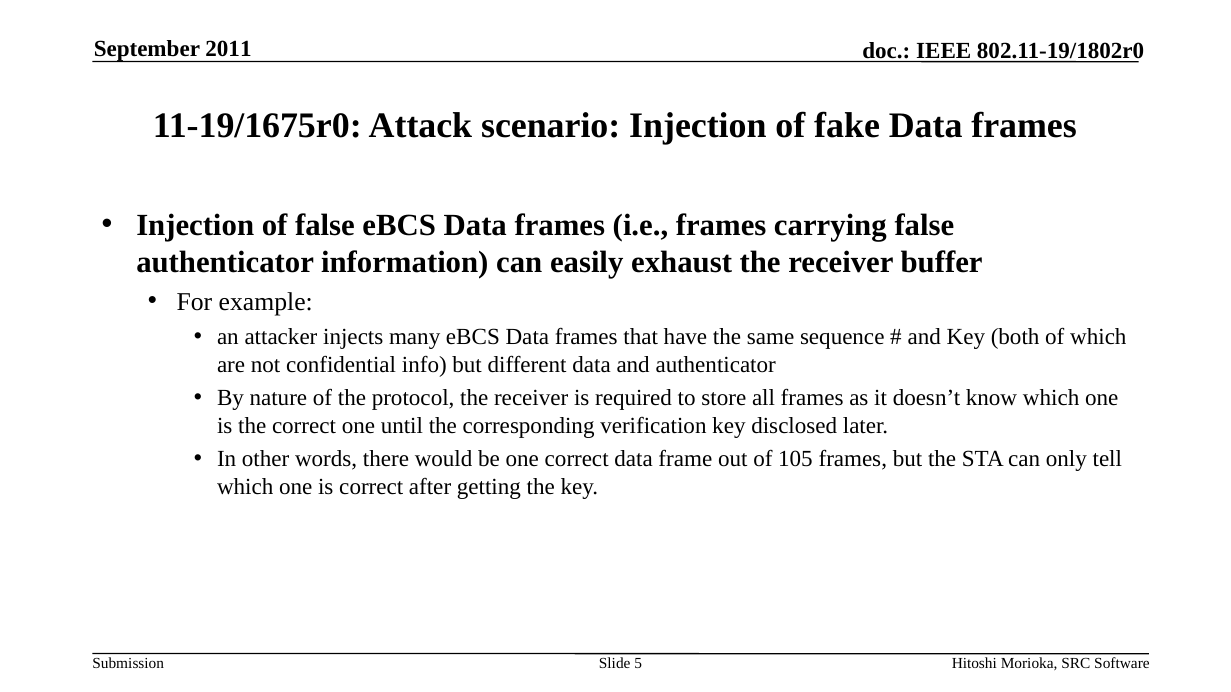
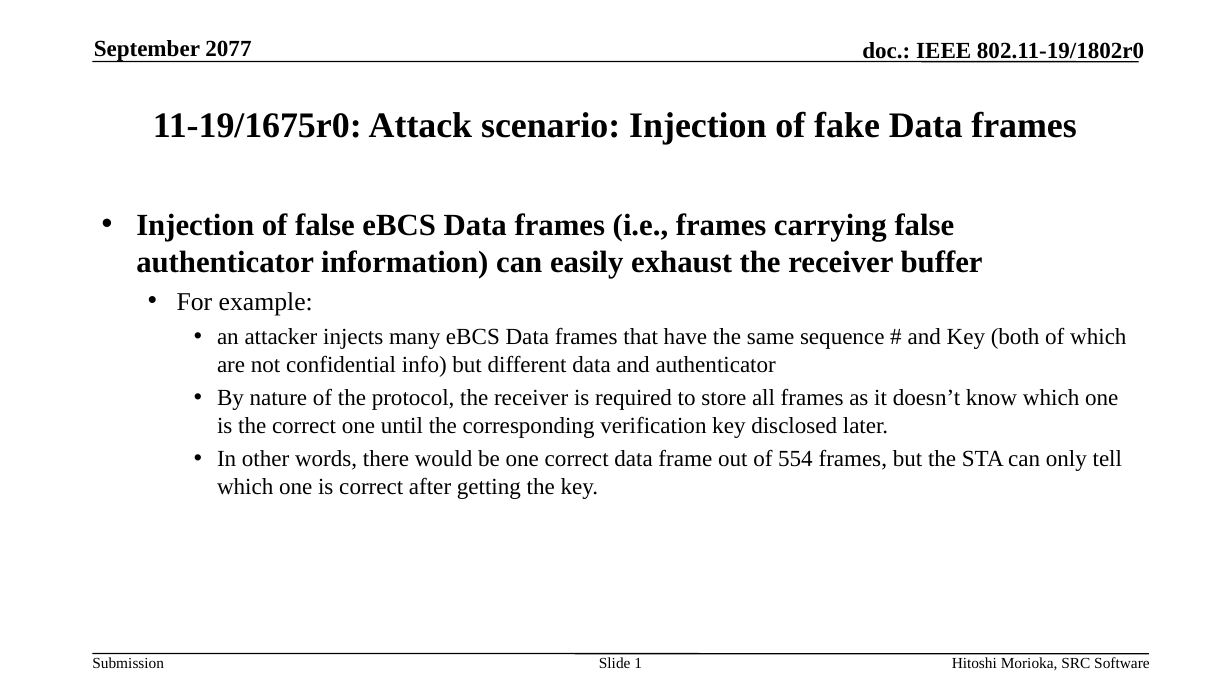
2011: 2011 -> 2077
105: 105 -> 554
5: 5 -> 1
